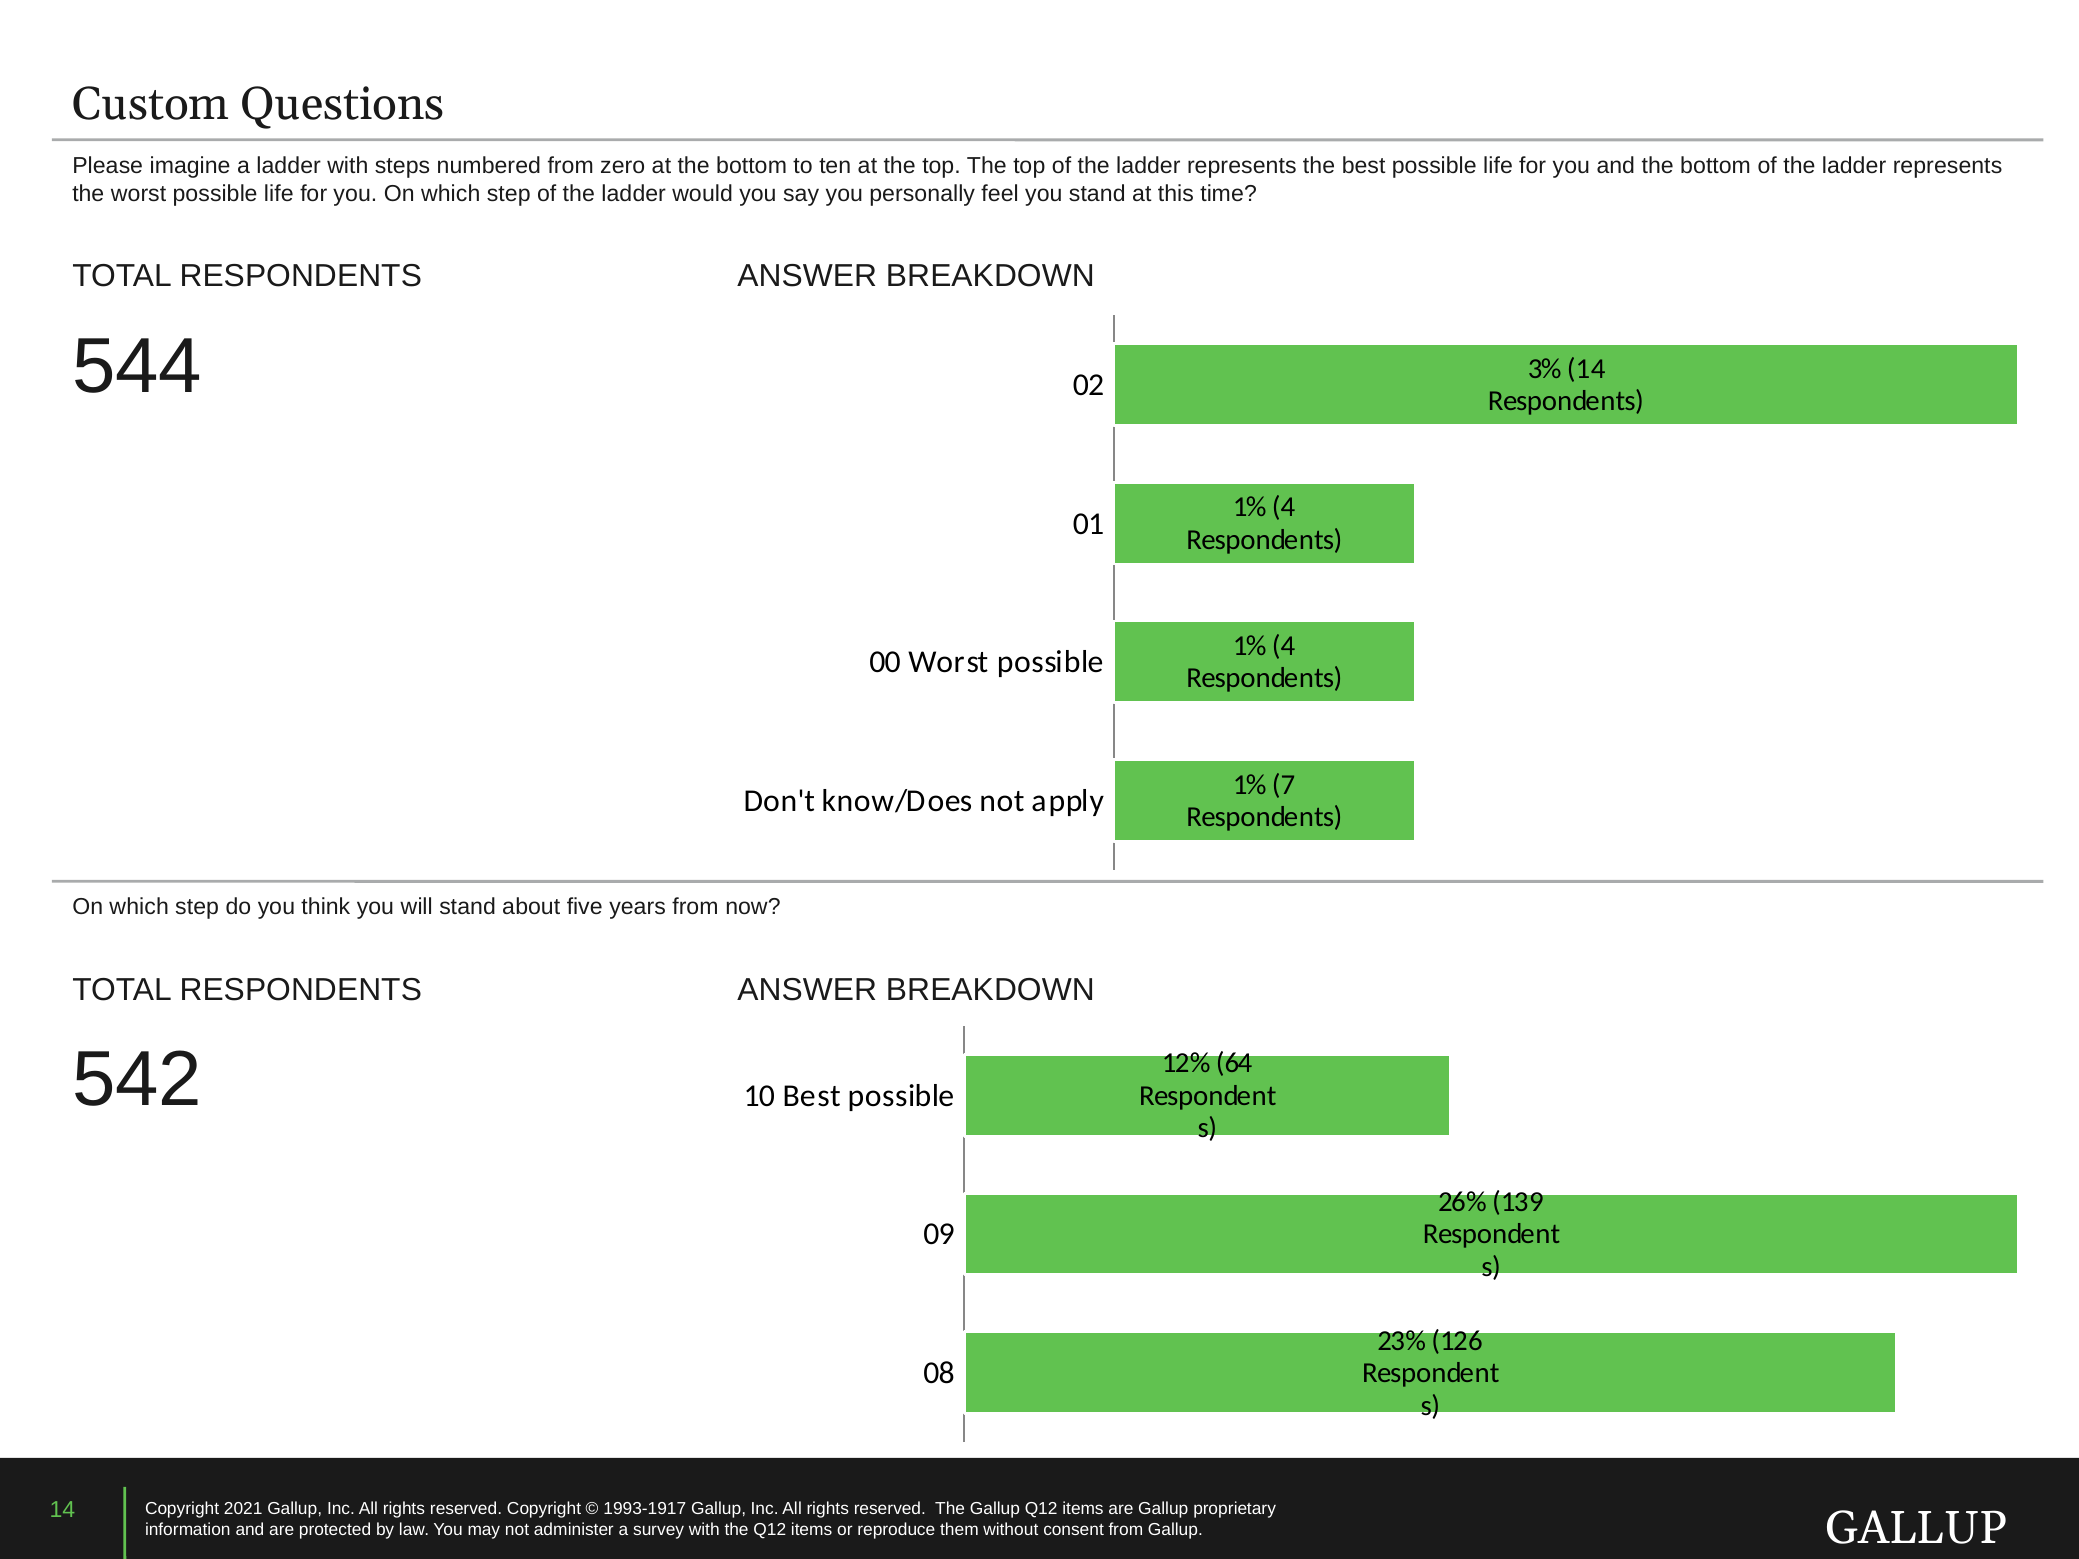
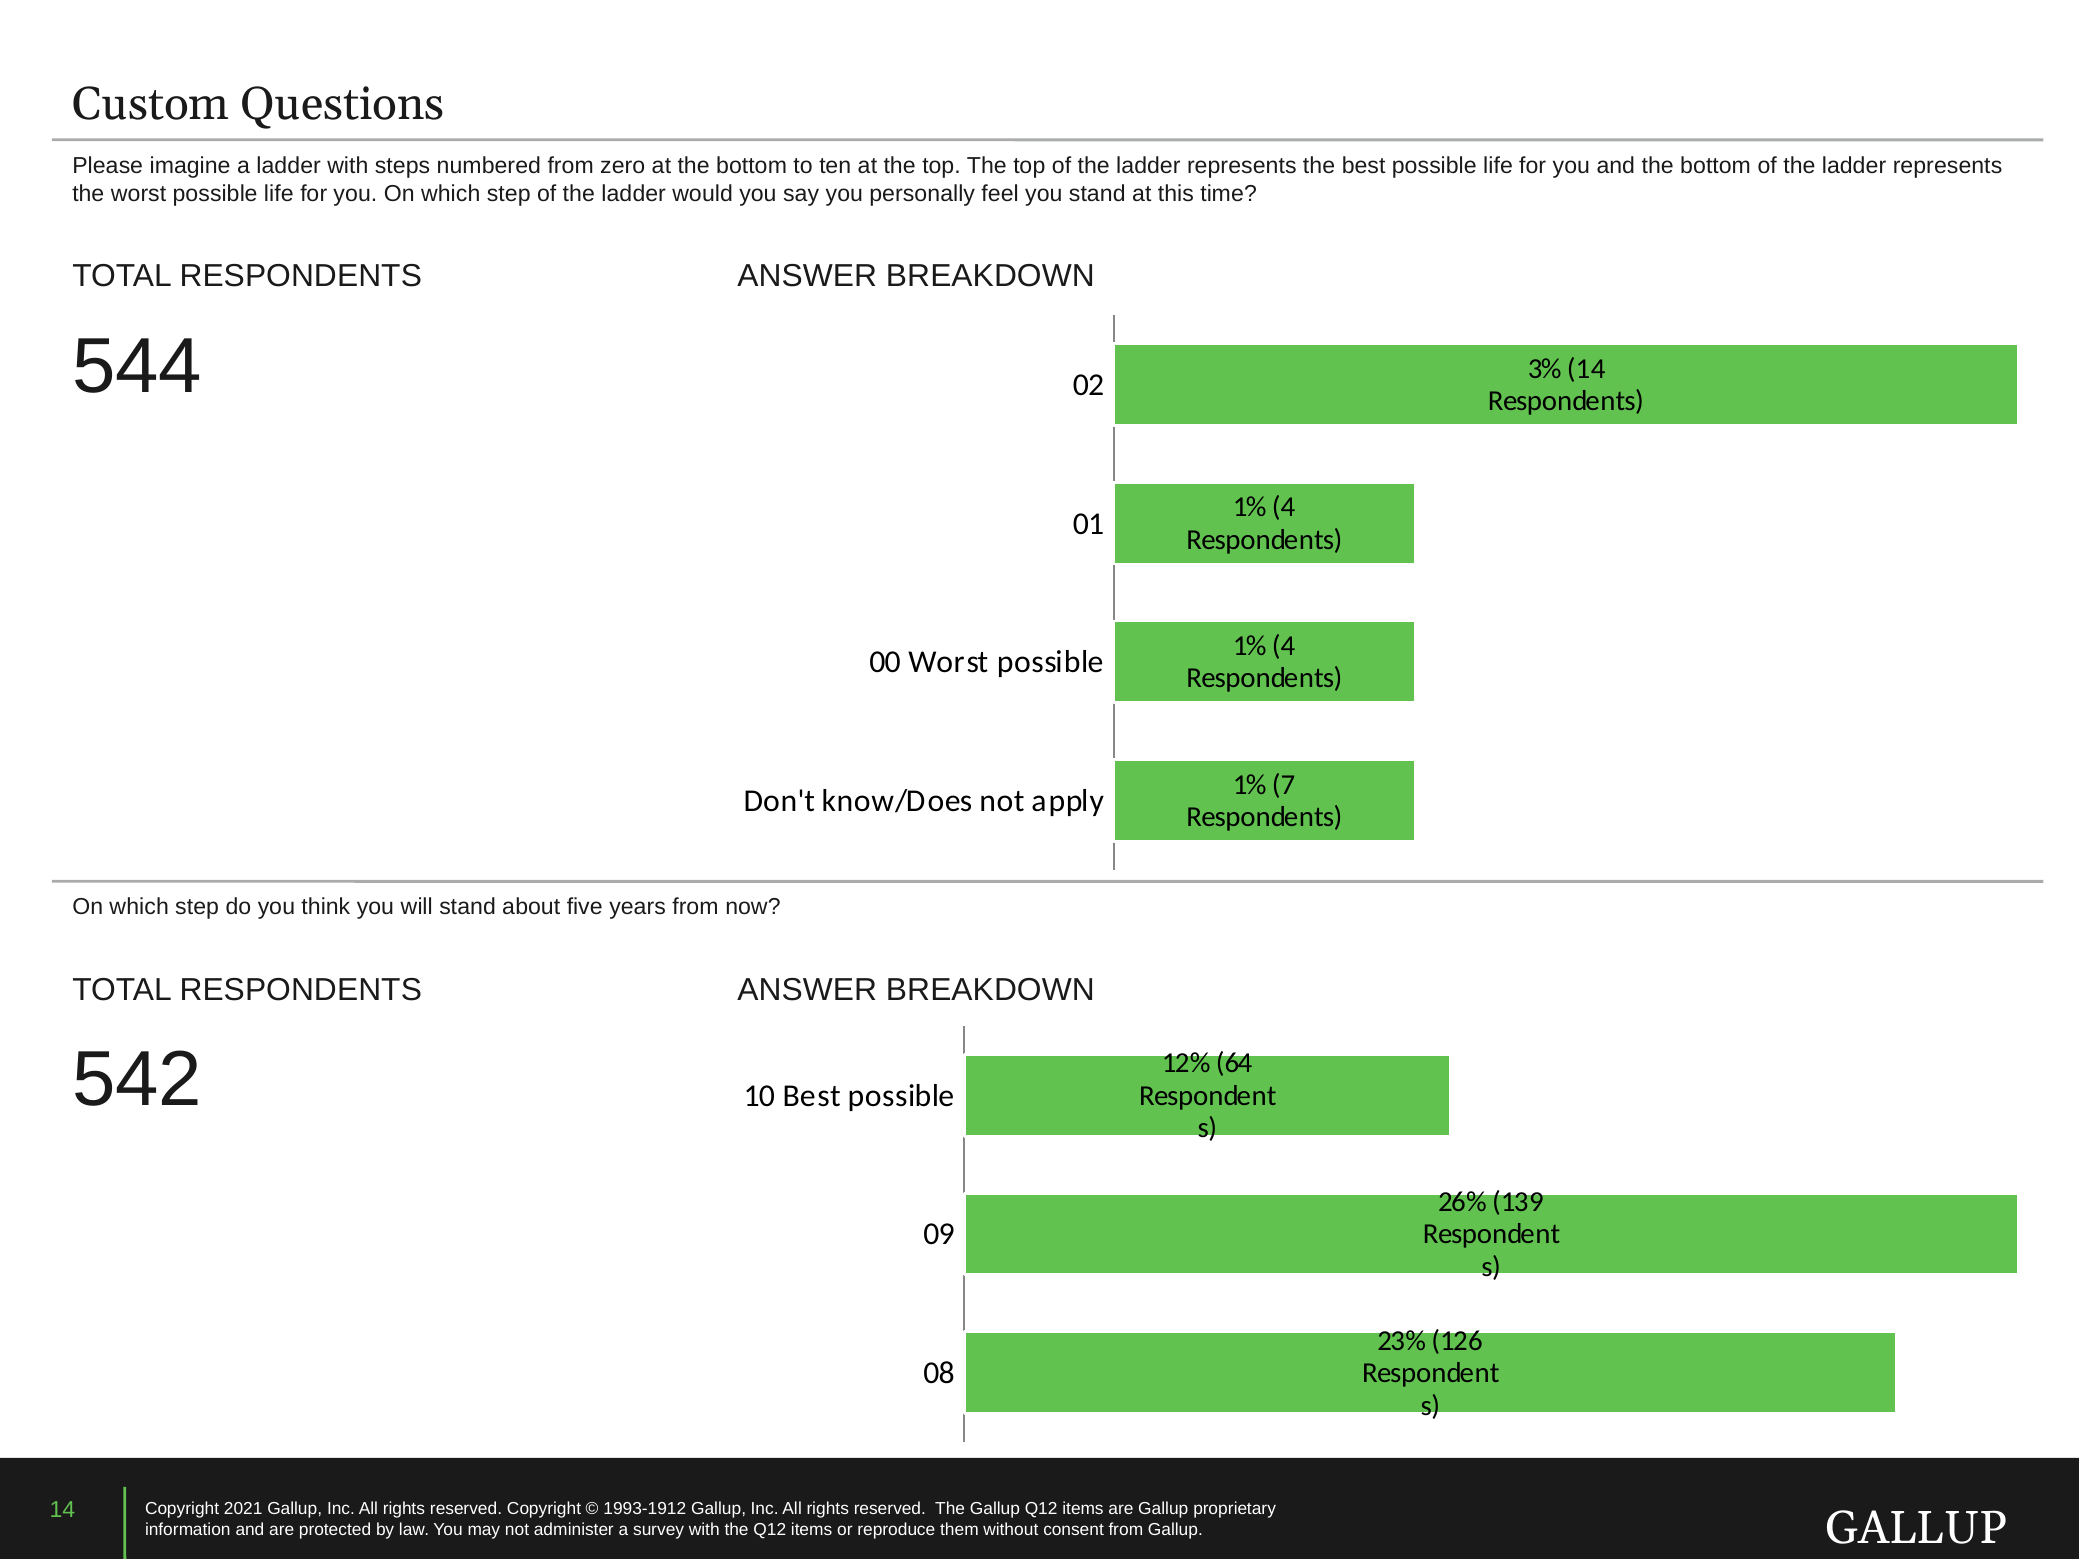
1993-1917: 1993-1917 -> 1993-1912
